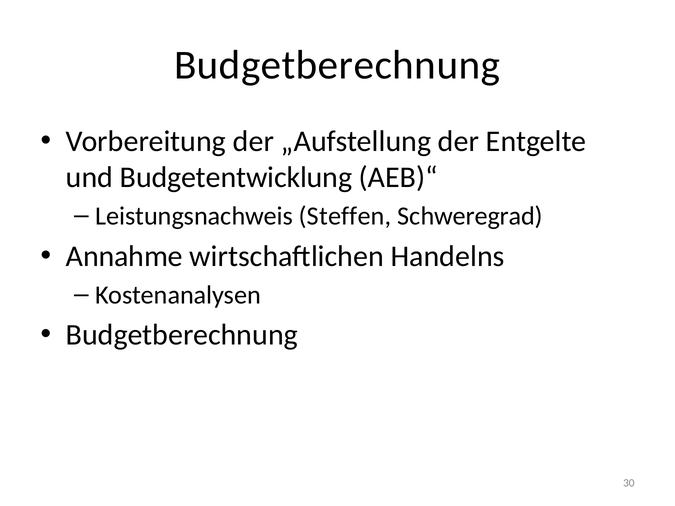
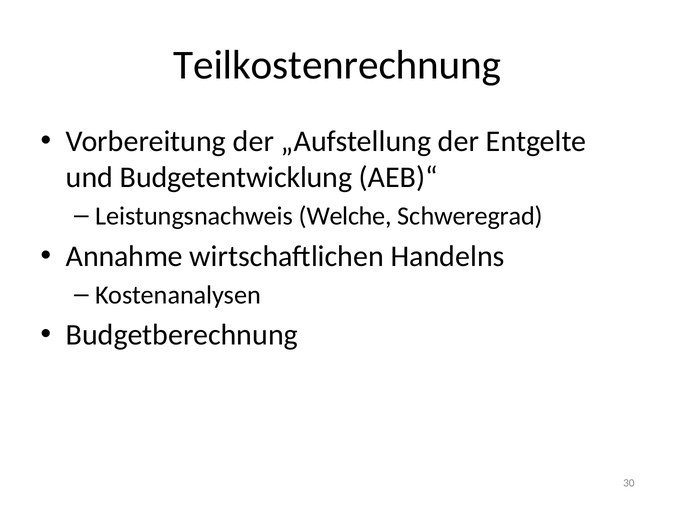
Budgetberechnung at (337, 65): Budgetberechnung -> Teilkostenrechnung
Steffen: Steffen -> Welche
